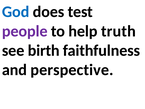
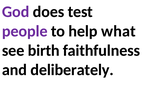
God colour: blue -> purple
truth: truth -> what
perspective: perspective -> deliberately
